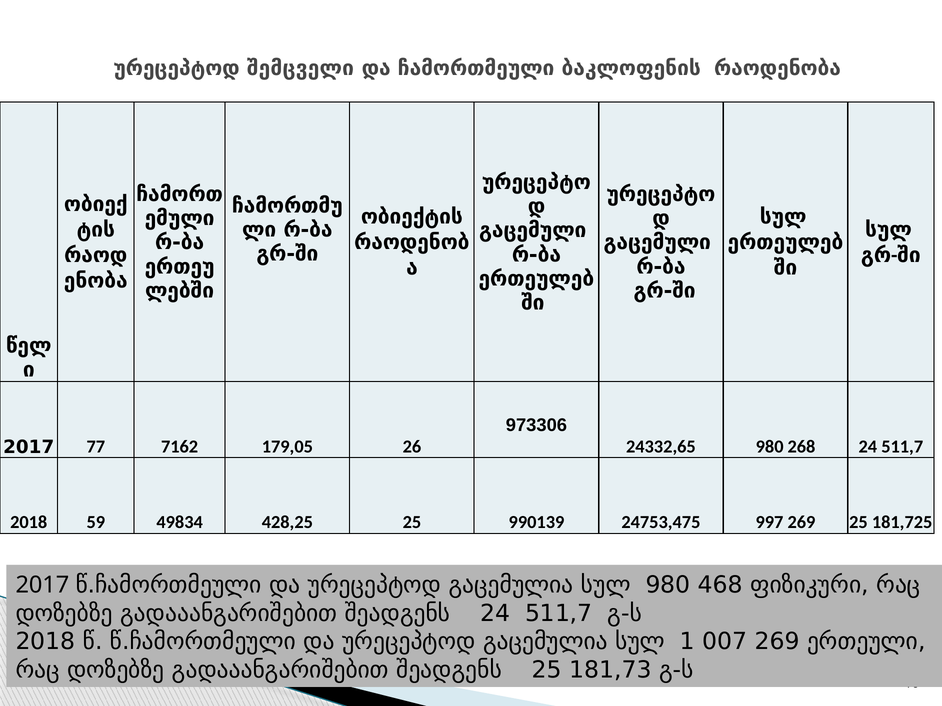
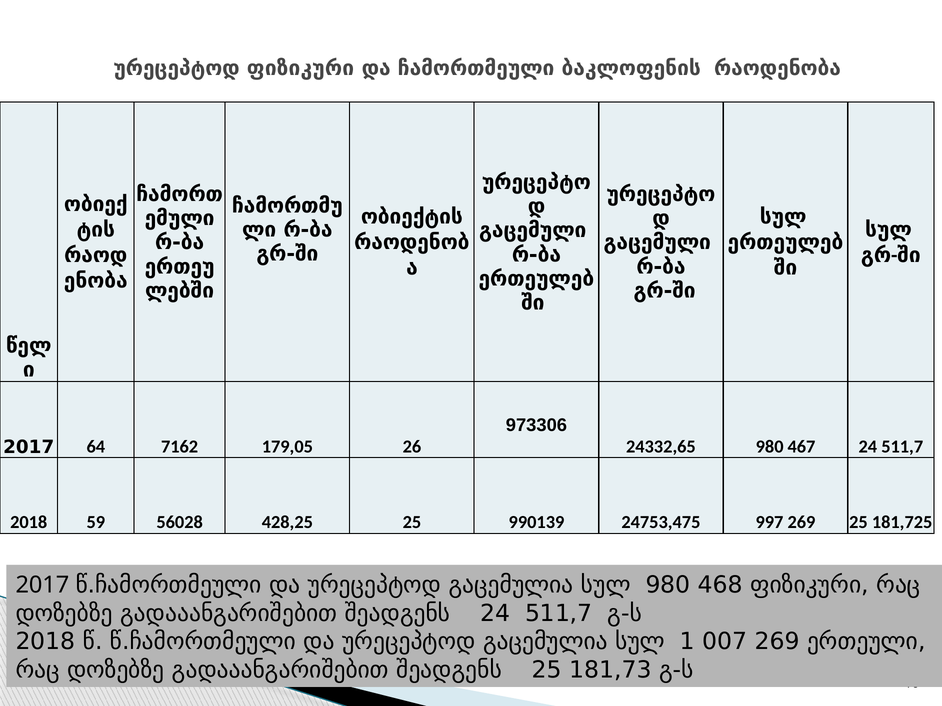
ურეცეპტოდ შემცველი: შემცველი -> ფიზიკური
77: 77 -> 64
268: 268 -> 467
49834: 49834 -> 56028
